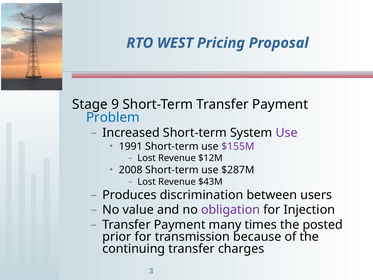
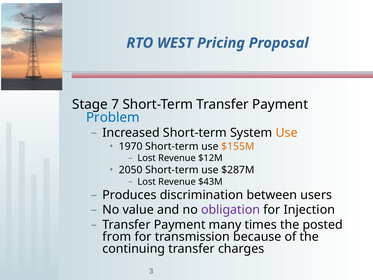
9: 9 -> 7
Use at (287, 133) colour: purple -> orange
1991: 1991 -> 1970
$155M colour: purple -> orange
2008: 2008 -> 2050
prior: prior -> from
